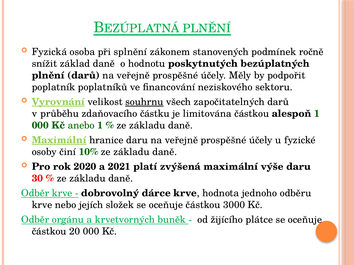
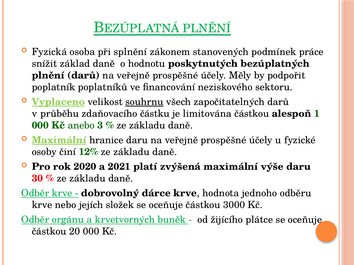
ročně: ročně -> práce
Vyrovnání: Vyrovnání -> Vyplaceno
anebo 1: 1 -> 3
10%: 10% -> 12%
